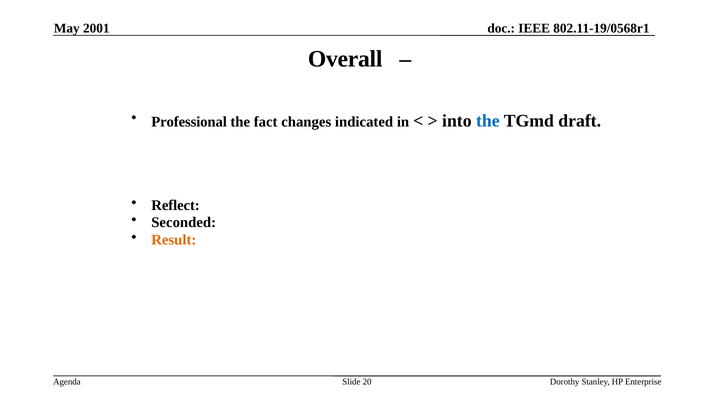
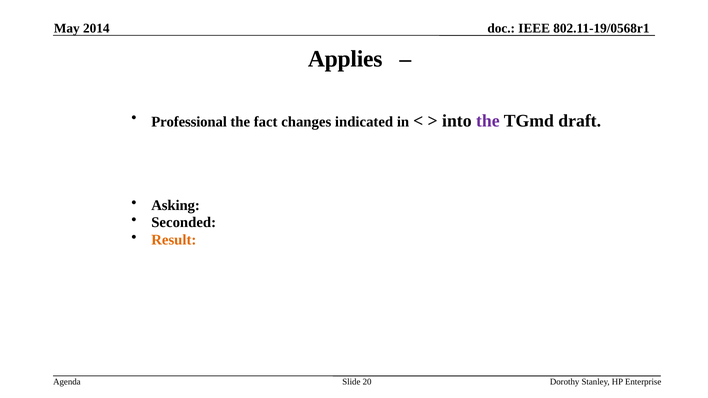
2001: 2001 -> 2014
Overall: Overall -> Applies
the at (488, 121) colour: blue -> purple
Reflect: Reflect -> Asking
